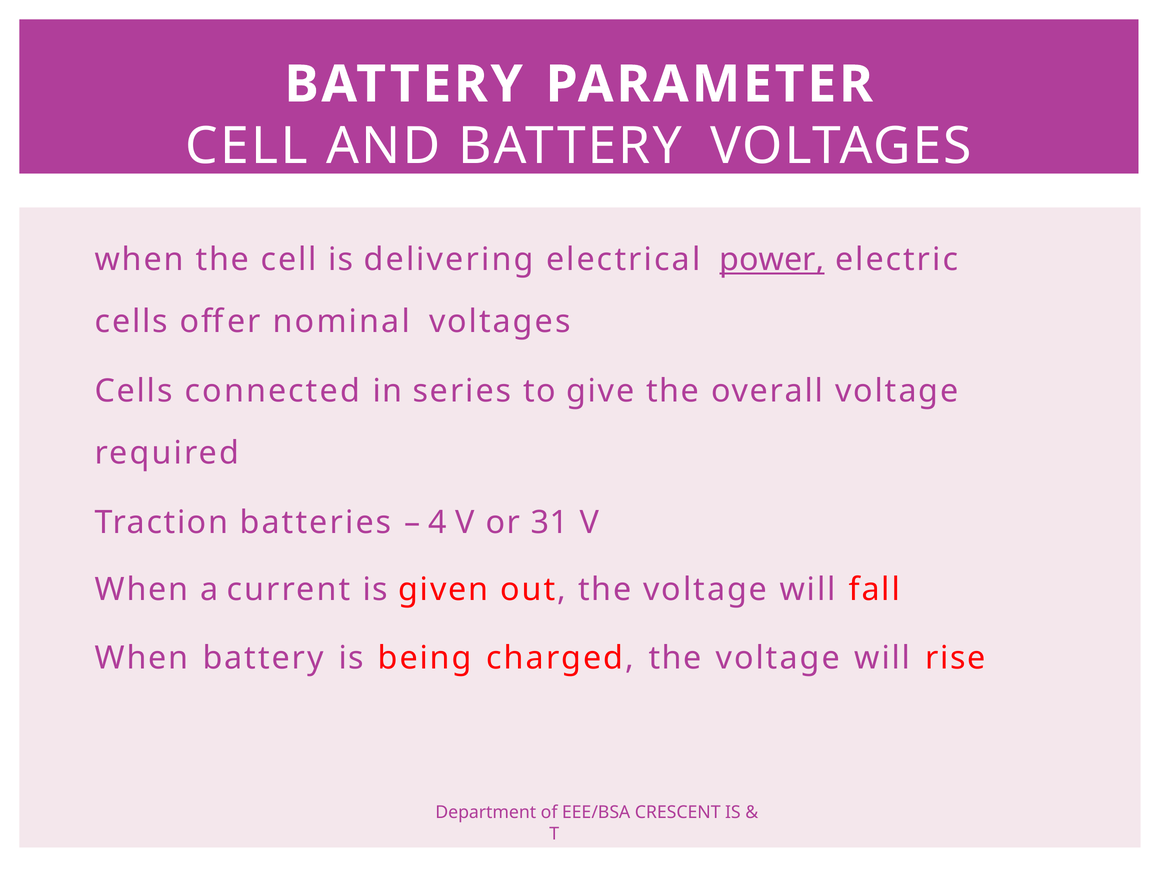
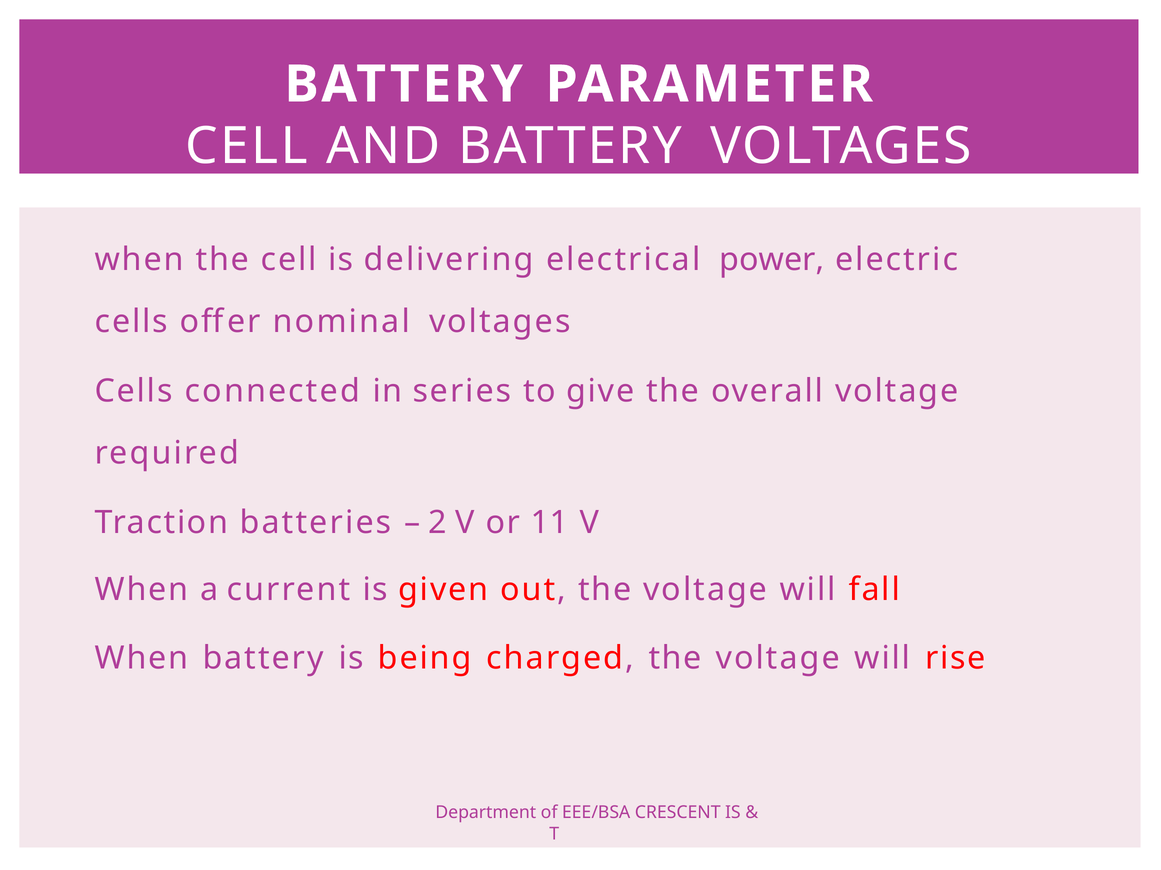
power underline: present -> none
4: 4 -> 2
31: 31 -> 11
